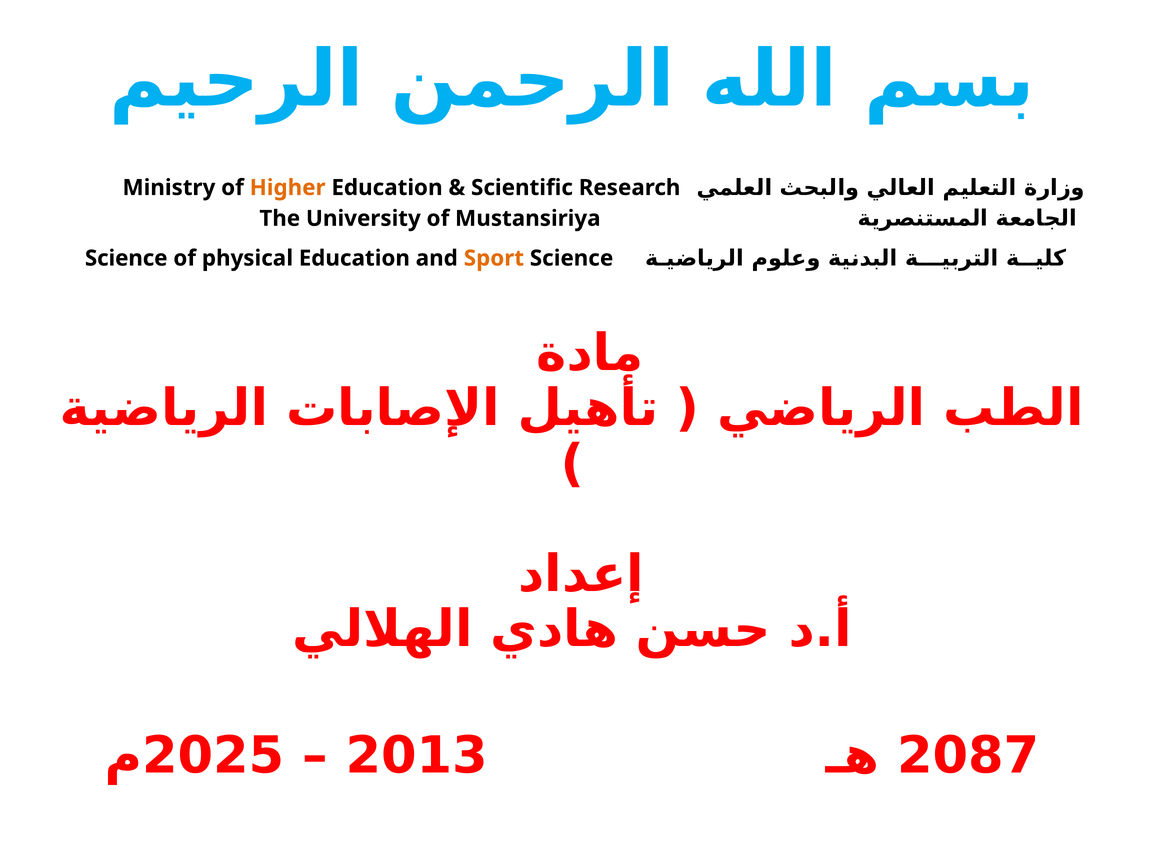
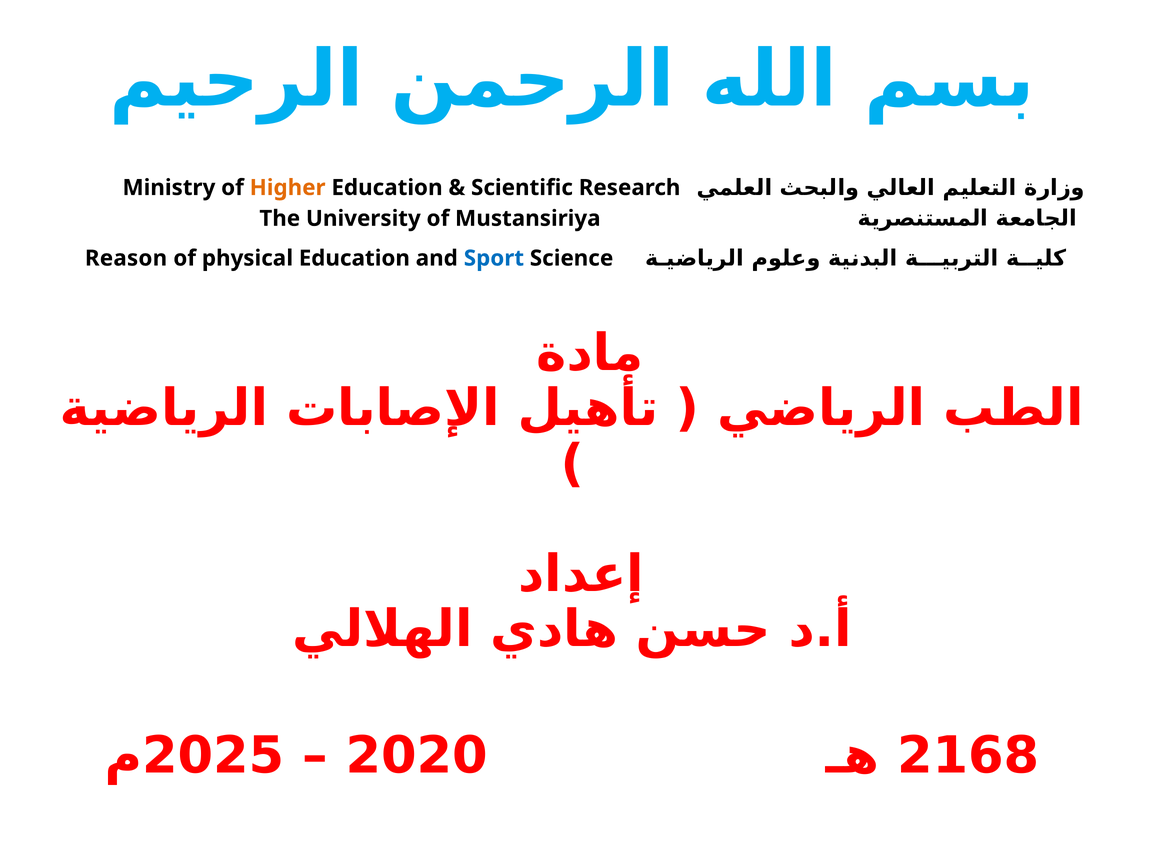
Science at (126, 258): Science -> Reason
Sport colour: orange -> blue
2013: 2013 -> 2020
2087: 2087 -> 2168
